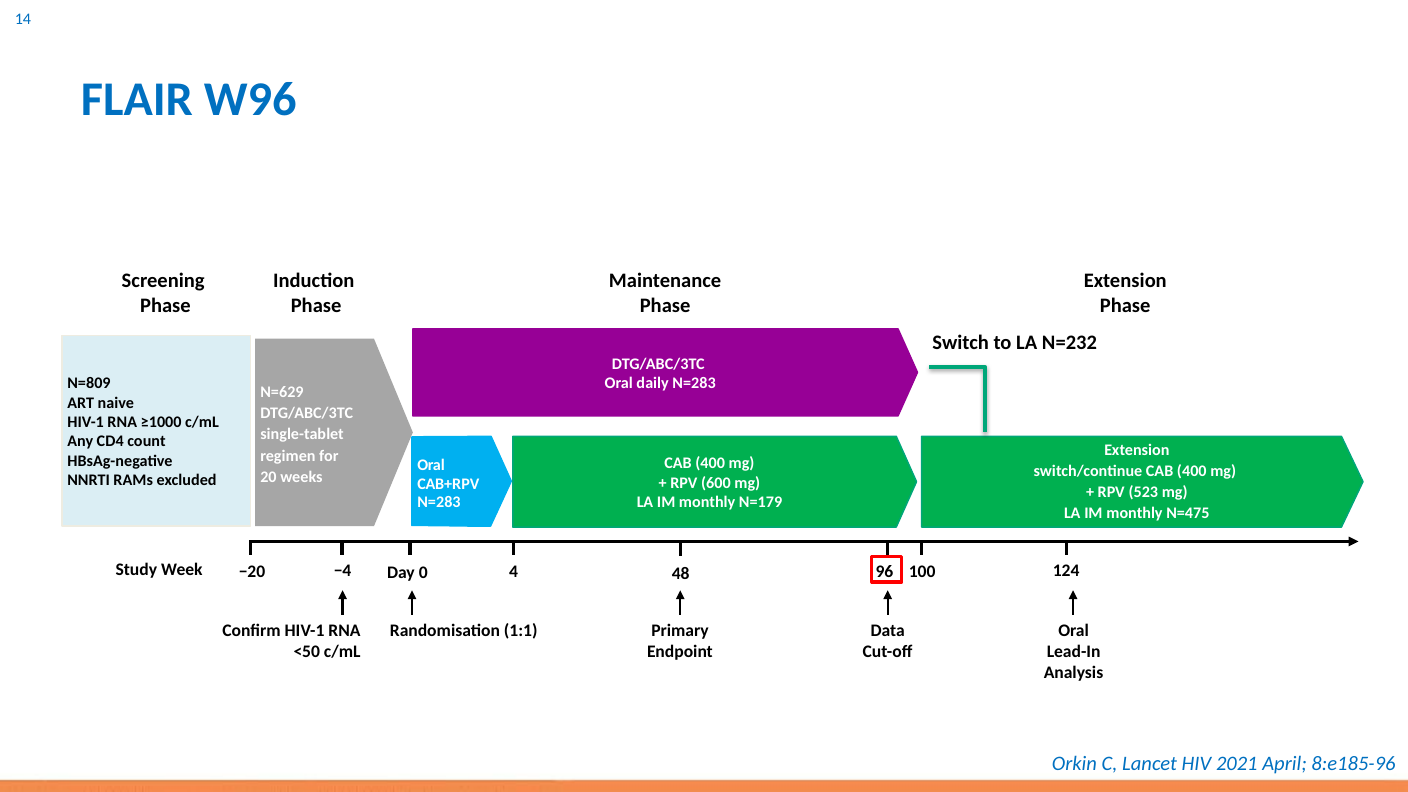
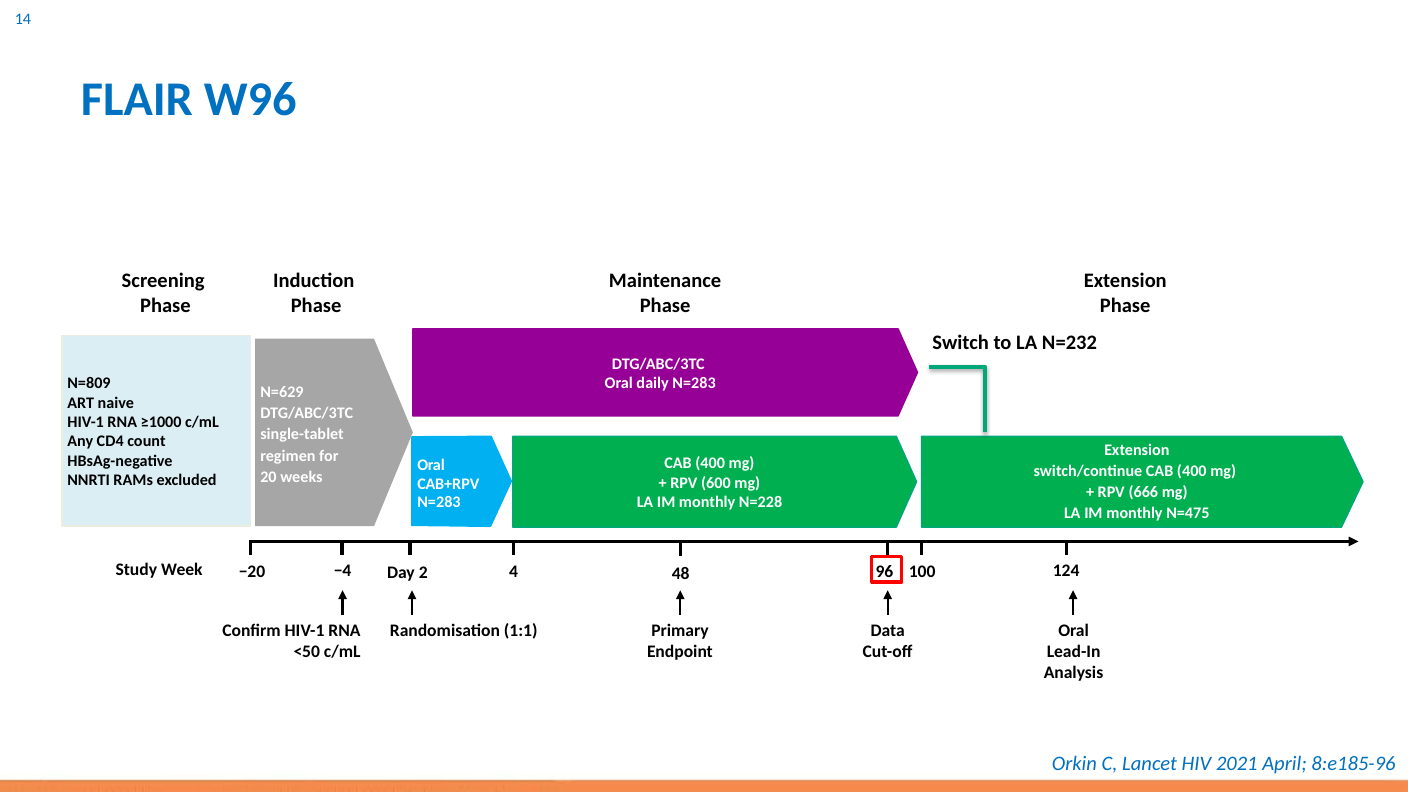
523: 523 -> 666
N=179: N=179 -> N=228
0: 0 -> 2
